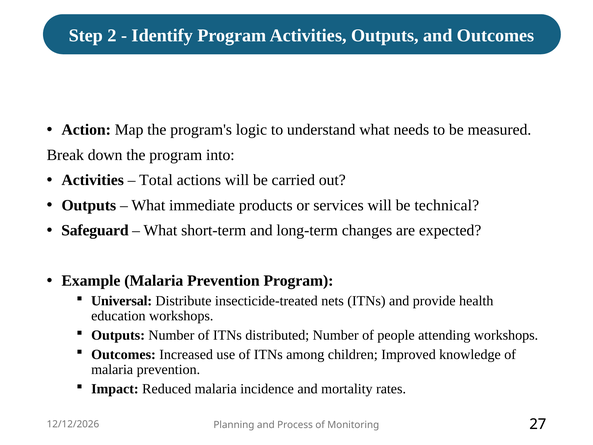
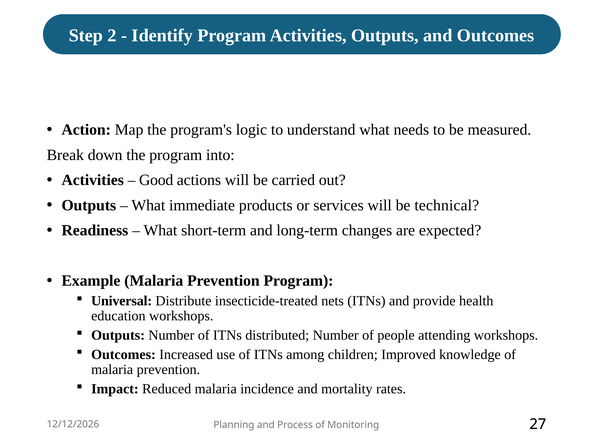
Total: Total -> Good
Safeguard: Safeguard -> Readiness
